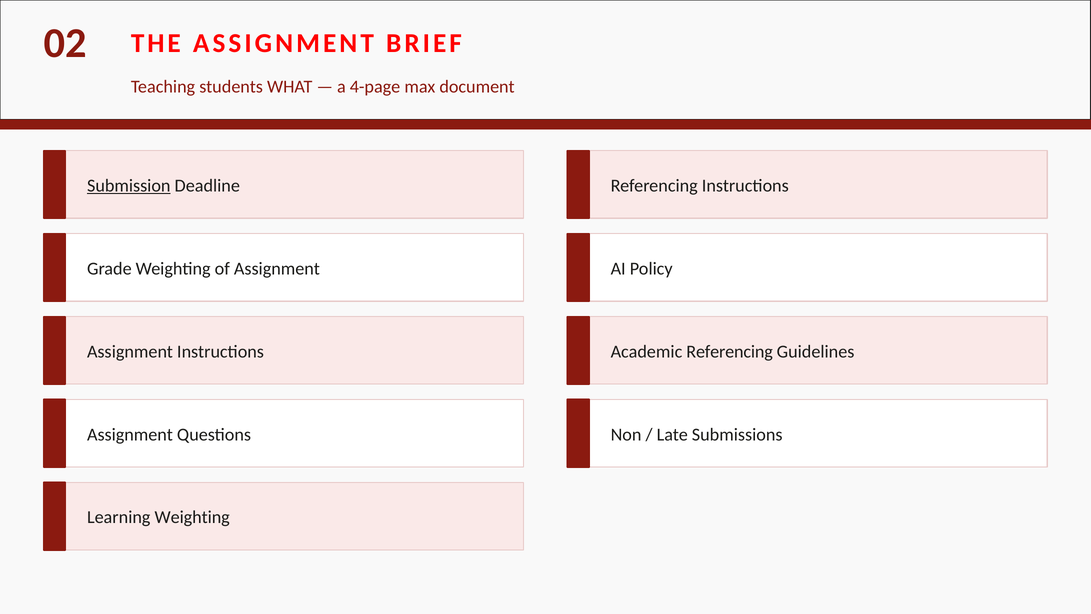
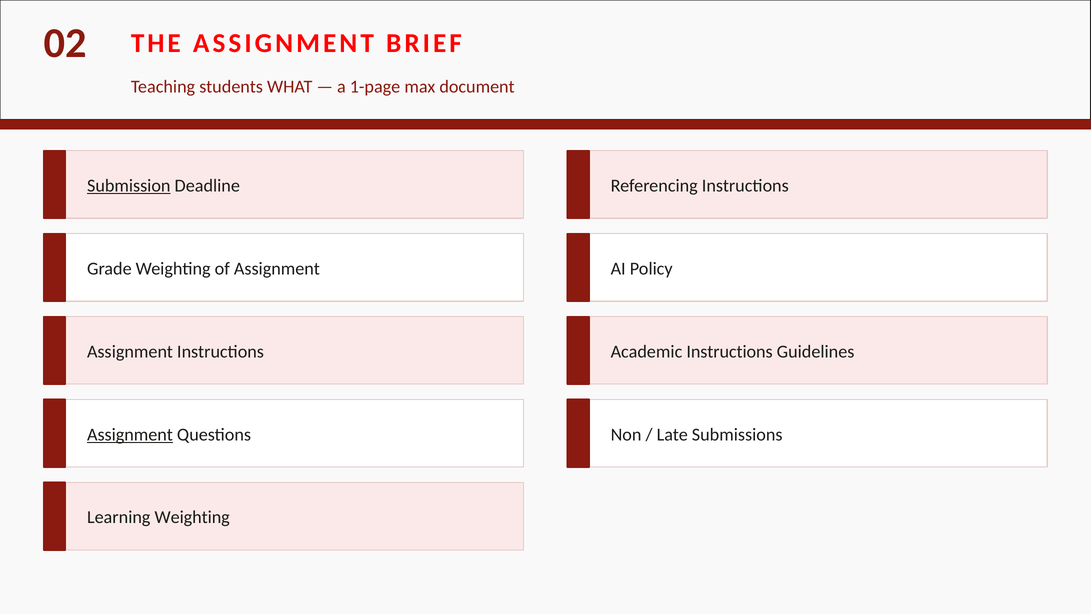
4-page: 4-page -> 1-page
Academic Referencing: Referencing -> Instructions
Assignment at (130, 434) underline: none -> present
